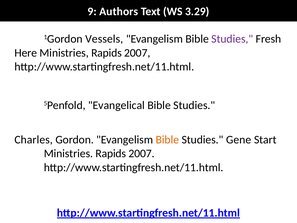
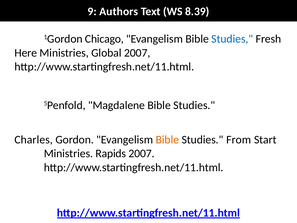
3.29: 3.29 -> 8.39
Vessels: Vessels -> Chicago
Studies at (232, 39) colour: purple -> blue
Rapids at (106, 53): Rapids -> Global
Evangelical: Evangelical -> Magdalene
Gene: Gene -> From
